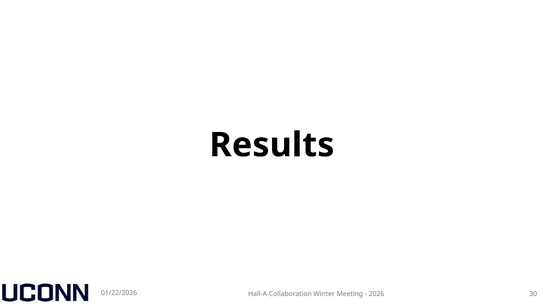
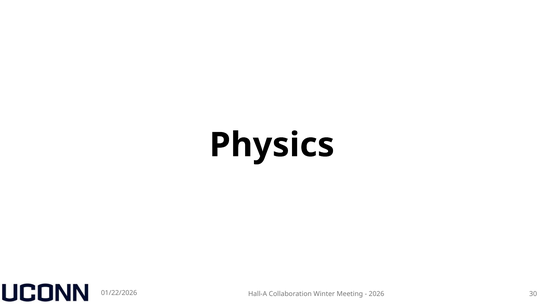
Results: Results -> Physics
